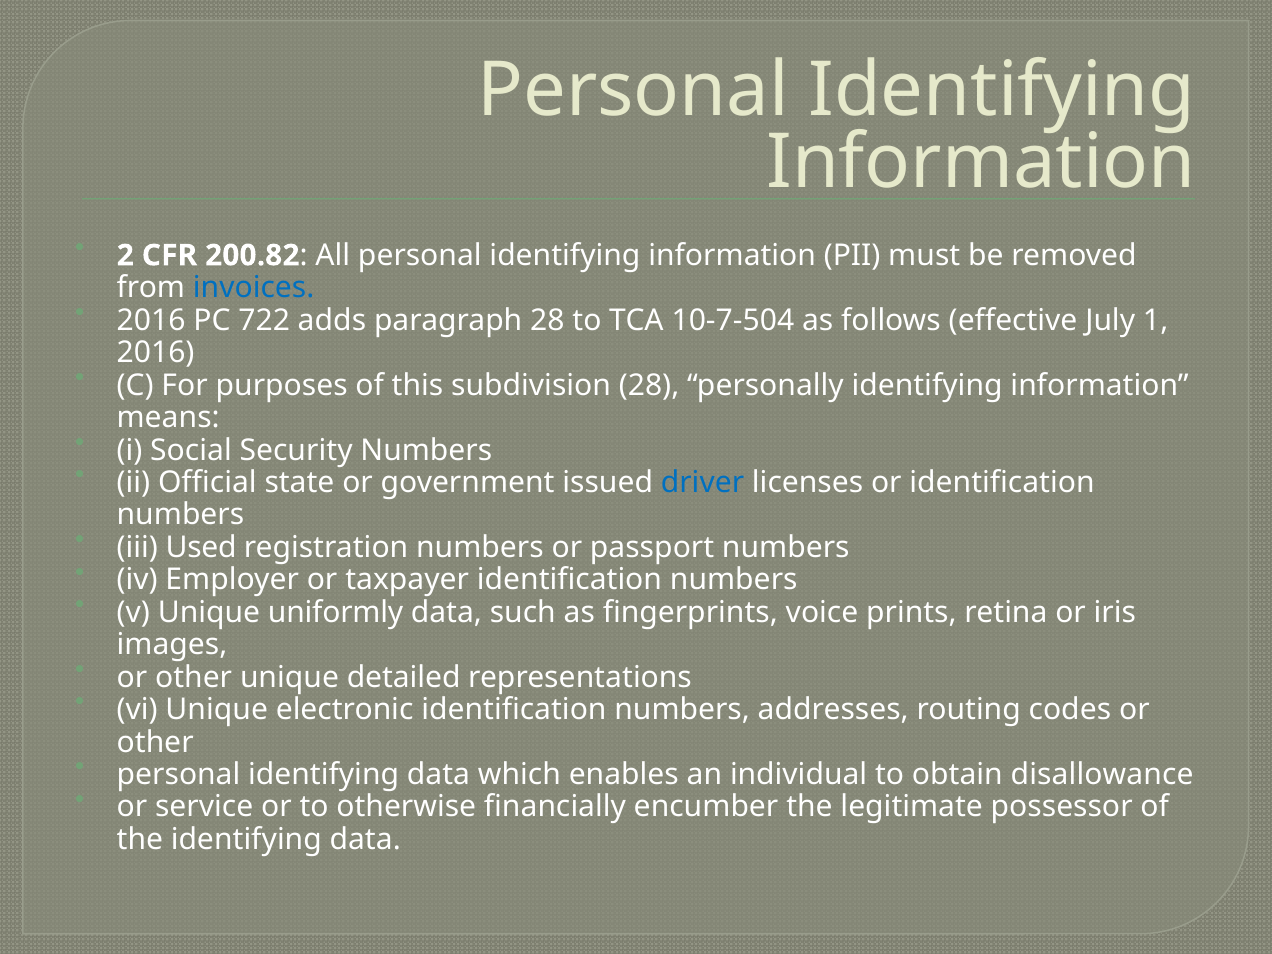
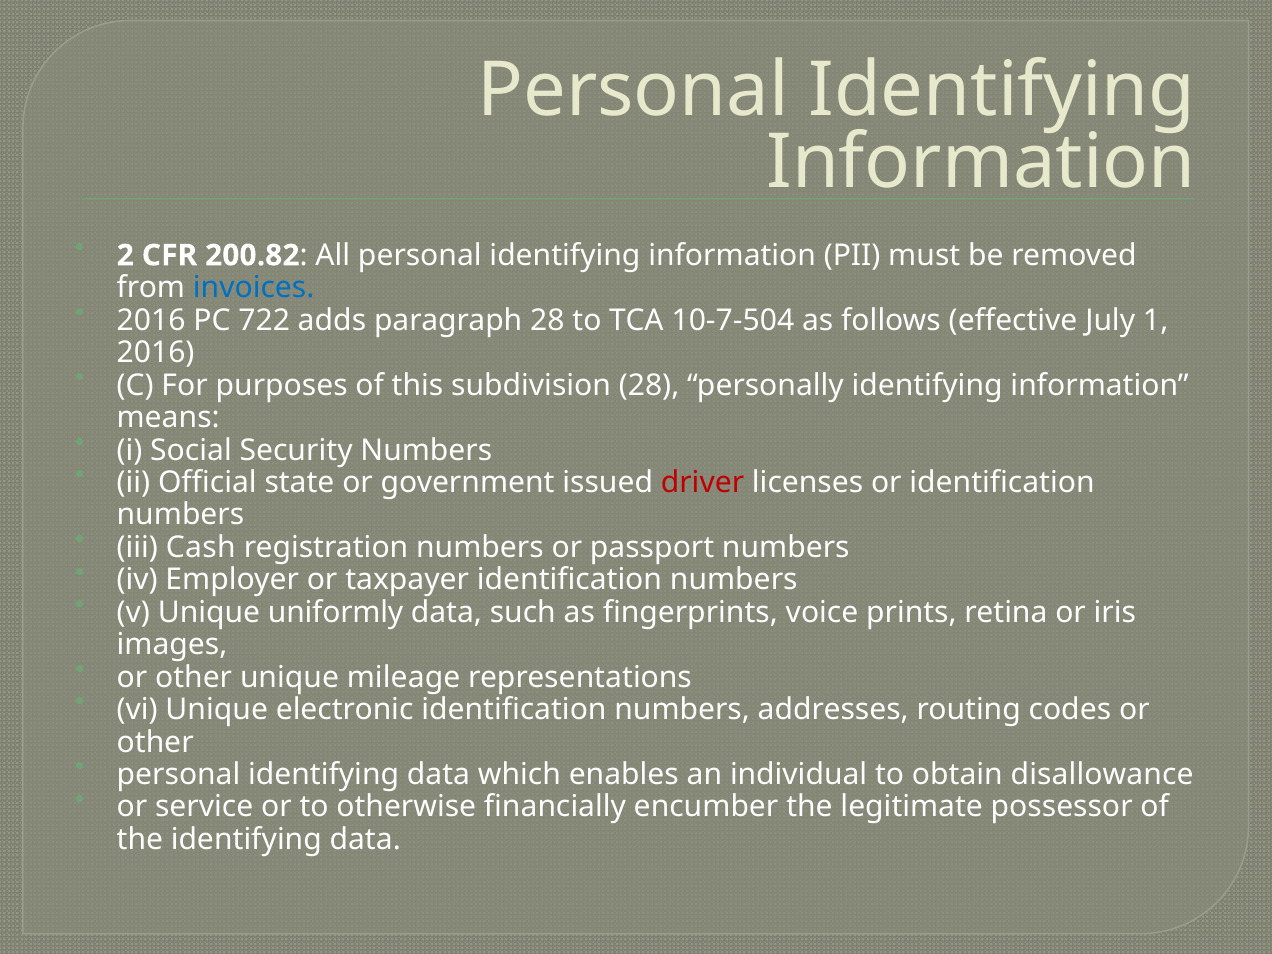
driver colour: blue -> red
Used: Used -> Cash
detailed: detailed -> mileage
